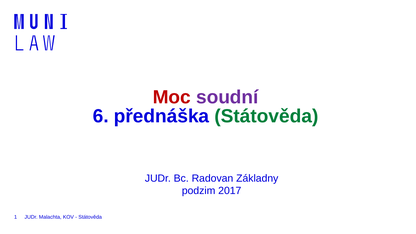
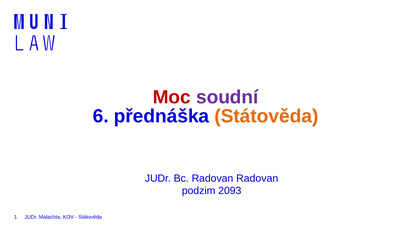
Státověda at (266, 116) colour: green -> orange
Radovan Základny: Základny -> Radovan
2017: 2017 -> 2093
